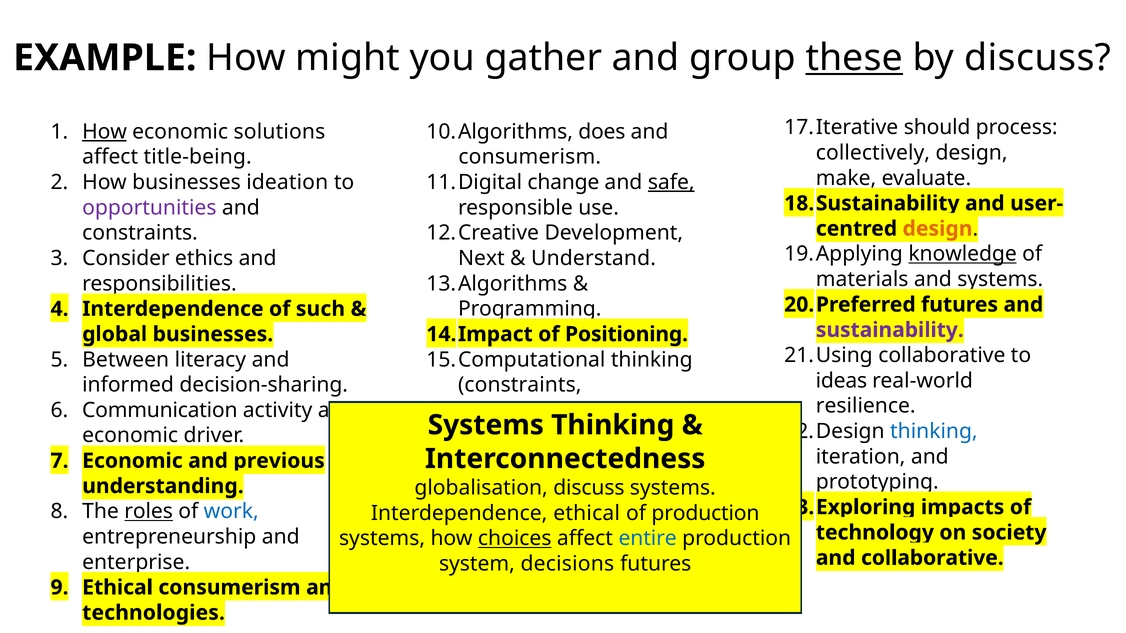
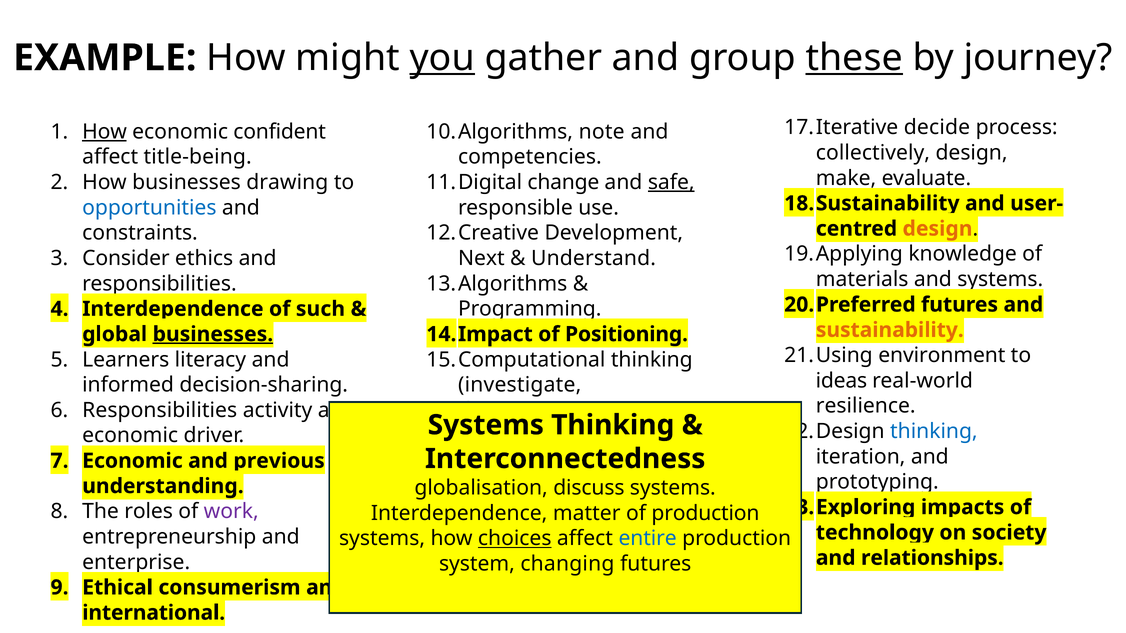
you underline: none -> present
by discuss: discuss -> journey
should: should -> decide
solutions: solutions -> confident
does: does -> note
consumerism at (530, 157): consumerism -> competencies
ideation: ideation -> drawing
opportunities colour: purple -> blue
knowledge underline: present -> none
sustainability colour: purple -> orange
businesses at (213, 334) underline: none -> present
collaborative at (942, 355): collaborative -> environment
Between: Between -> Learners
constraints at (520, 385): constraints -> investigate
Communication at (160, 410): Communication -> Responsibilities
roles underline: present -> none
work colour: blue -> purple
Interdependence ethical: ethical -> matter
and collaborative: collaborative -> relationships
decisions: decisions -> changing
technologies: technologies -> international
